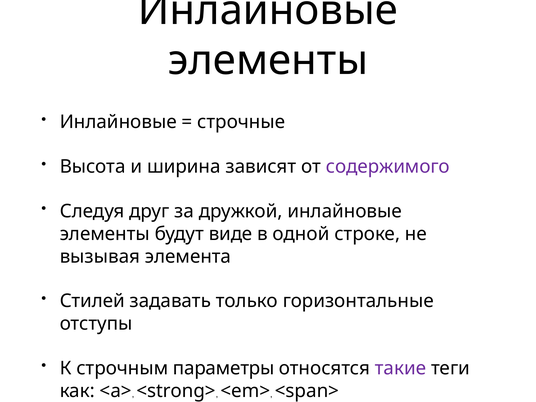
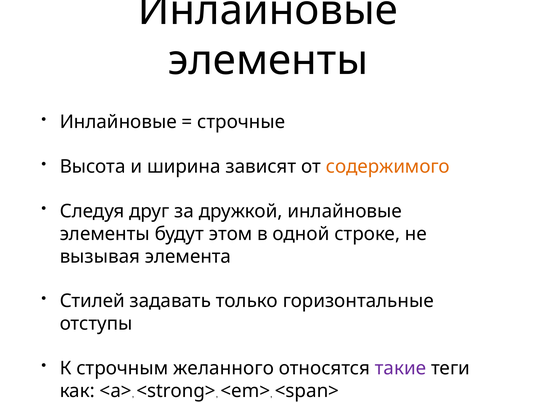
содержимого colour: purple -> orange
виде: виде -> этом
параметры: параметры -> желанного
